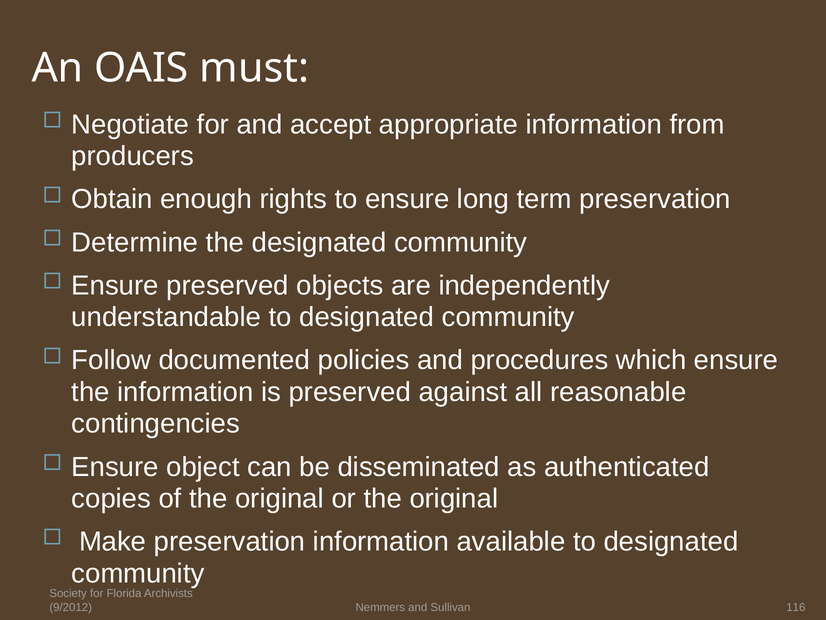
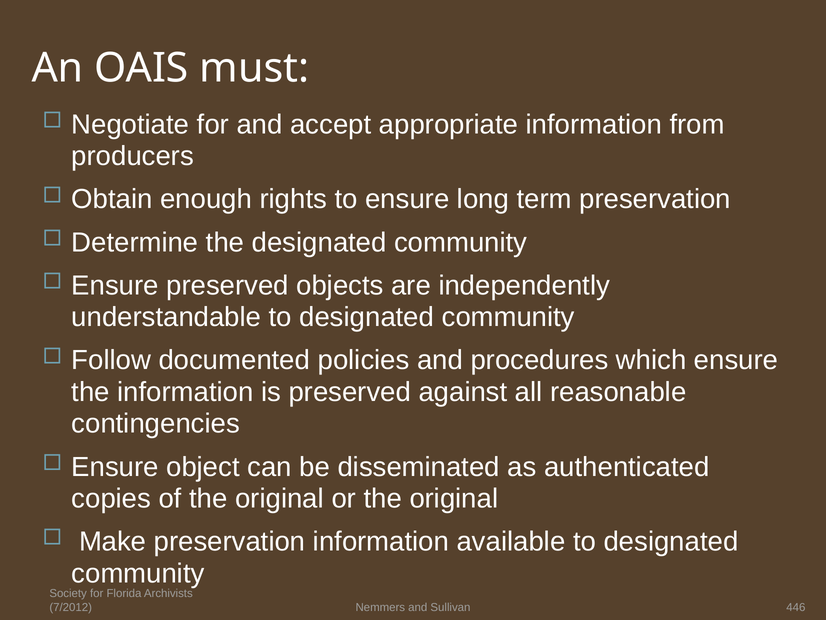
9/2012: 9/2012 -> 7/2012
116: 116 -> 446
